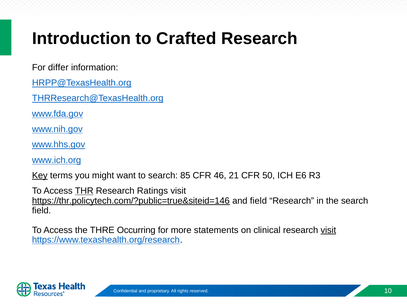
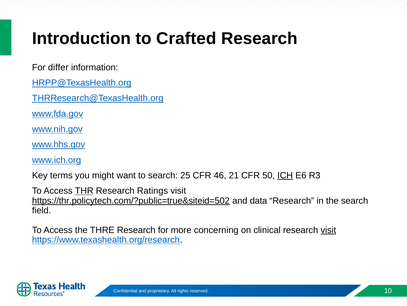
Key underline: present -> none
85: 85 -> 25
ICH underline: none -> present
https://thr.policytech.com/?public=true&siteid=146: https://thr.policytech.com/?public=true&siteid=146 -> https://thr.policytech.com/?public=true&siteid=502
and field: field -> data
THRE Occurring: Occurring -> Research
statements: statements -> concerning
